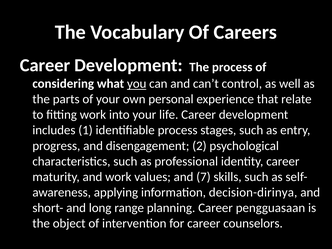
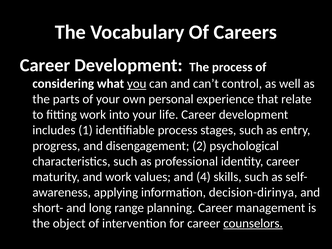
7: 7 -> 4
pengguasaan: pengguasaan -> management
counselors underline: none -> present
